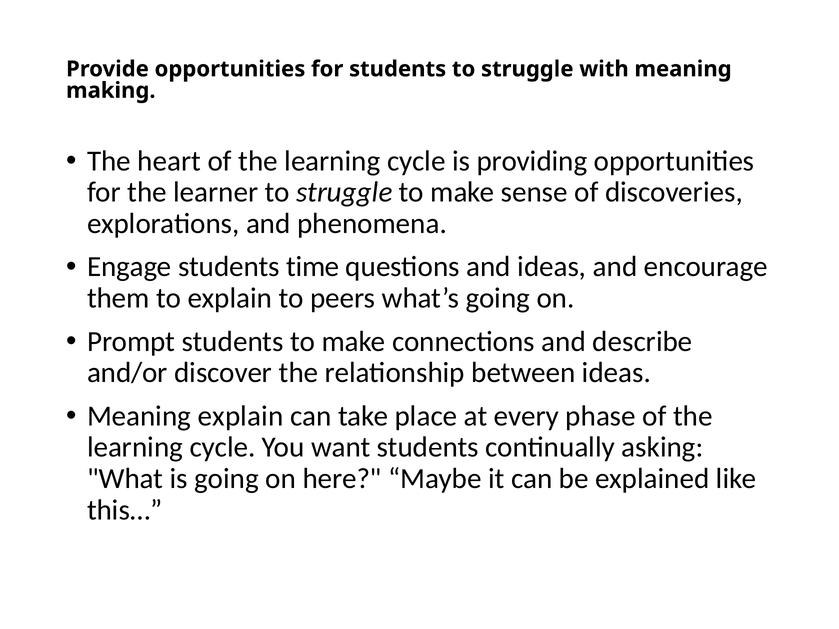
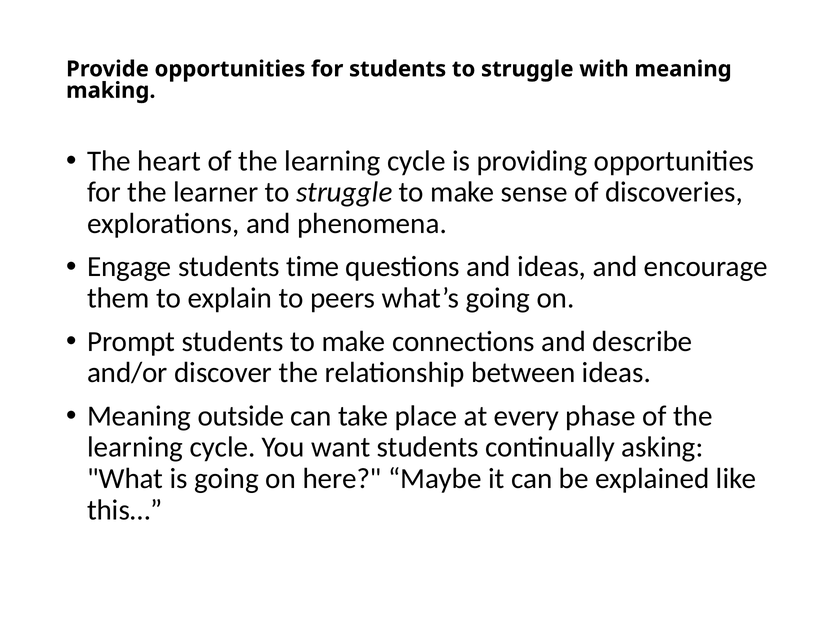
Meaning explain: explain -> outside
